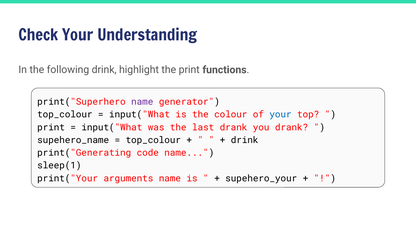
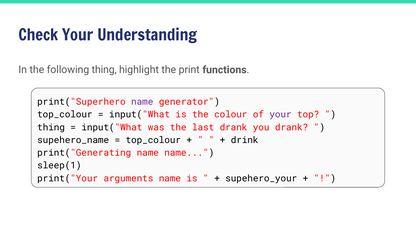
following drink: drink -> thing
your at (281, 115) colour: blue -> purple
print at (51, 127): print -> thing
print("Generating code: code -> name
